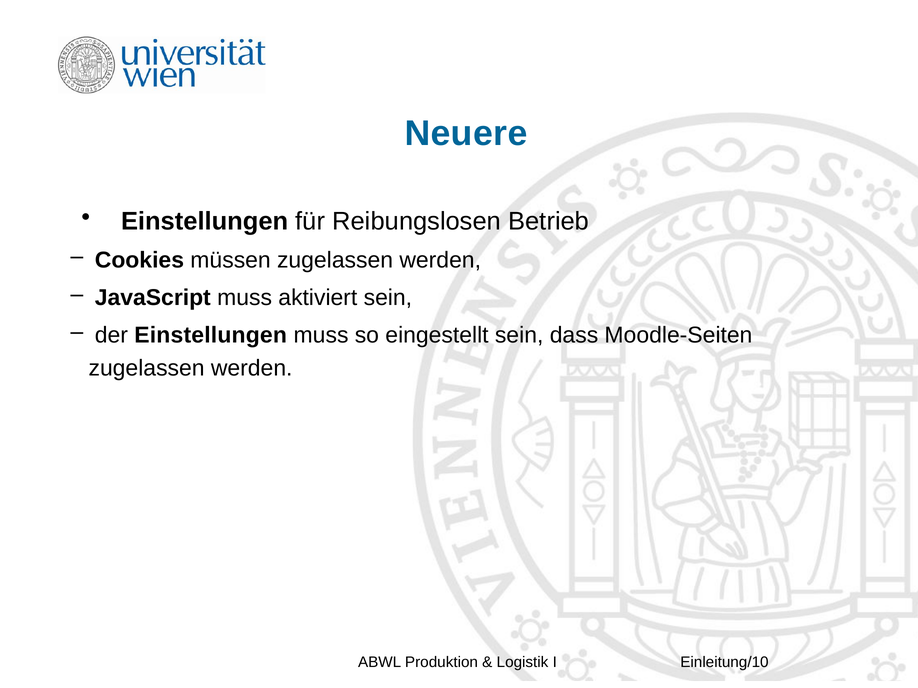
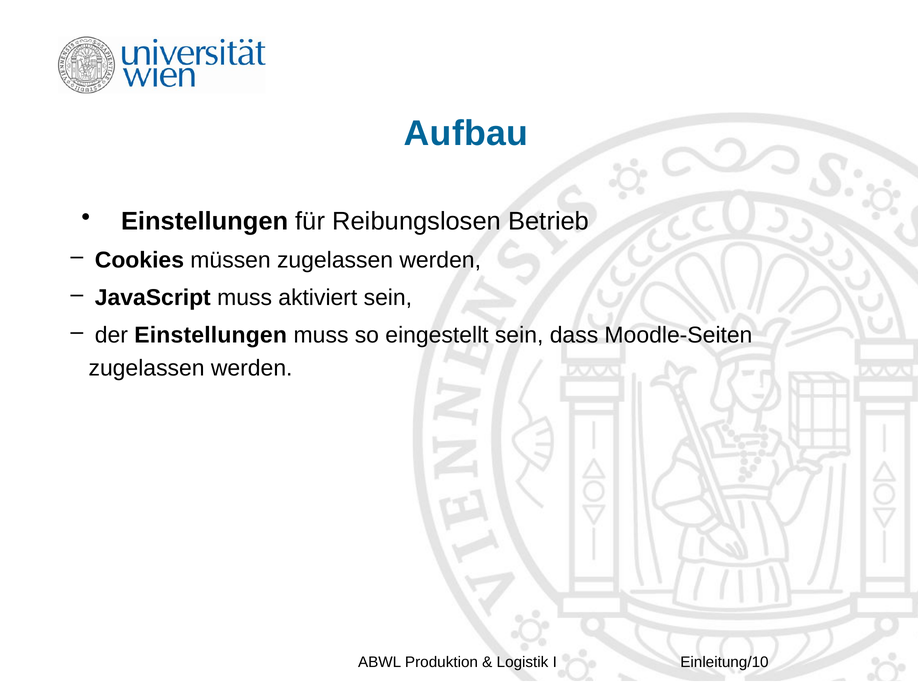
Neuere: Neuere -> Aufbau
